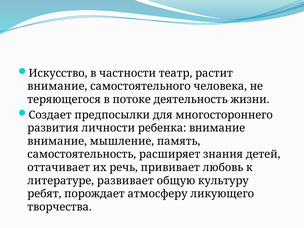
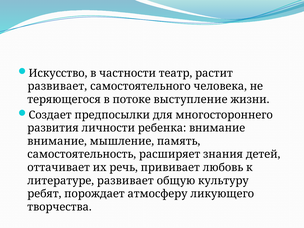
внимание at (57, 86): внимание -> развивает
деятельность: деятельность -> выступление
